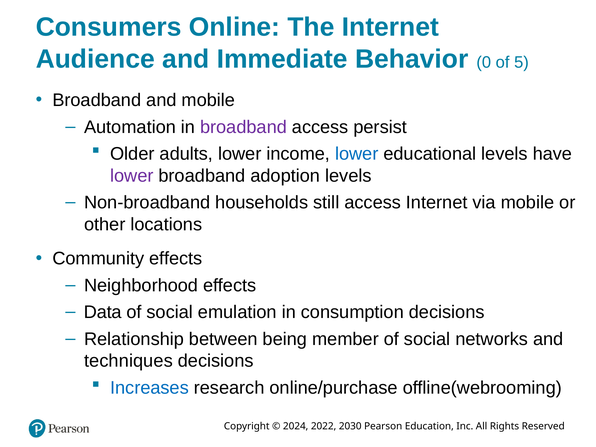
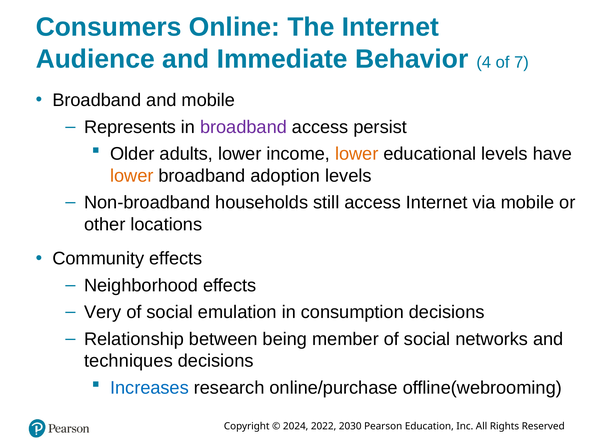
0: 0 -> 4
5: 5 -> 7
Automation: Automation -> Represents
lower at (357, 154) colour: blue -> orange
lower at (132, 176) colour: purple -> orange
Data: Data -> Very
